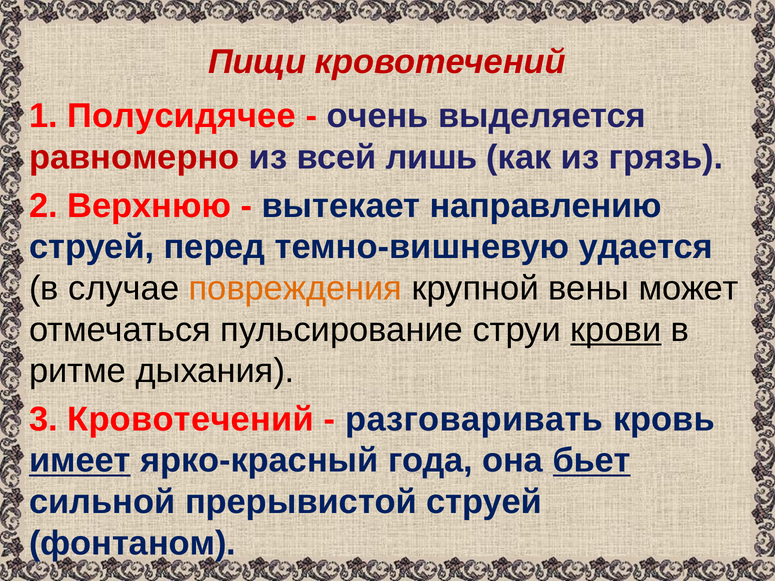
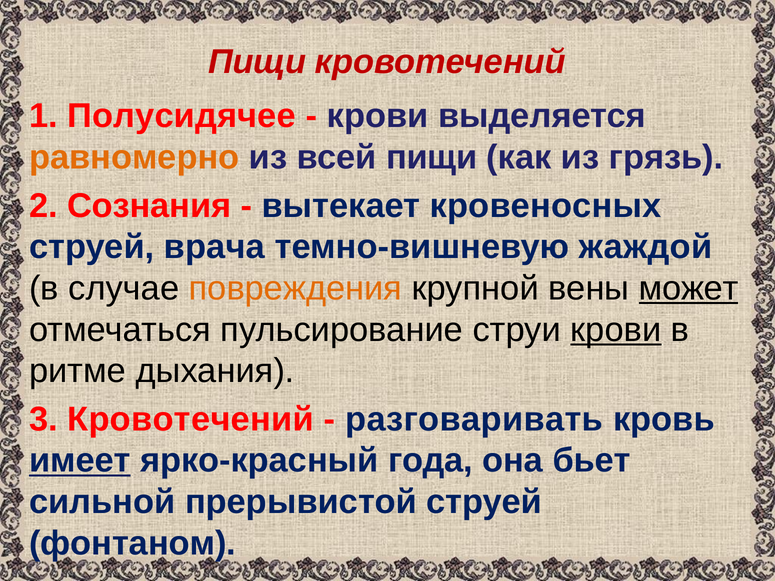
очень at (378, 116): очень -> крови
равномерно colour: red -> orange
всей лишь: лишь -> пищи
Верхнюю: Верхнюю -> Сознания
направлению: направлению -> кровеносных
перед: перед -> врача
удается: удается -> жаждой
может underline: none -> present
бьет underline: present -> none
